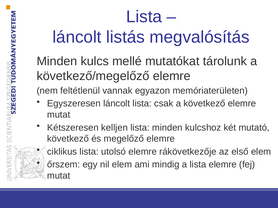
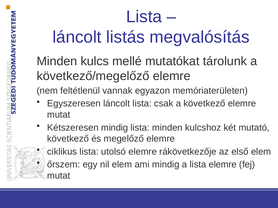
Kétszeresen kelljen: kelljen -> mindig
